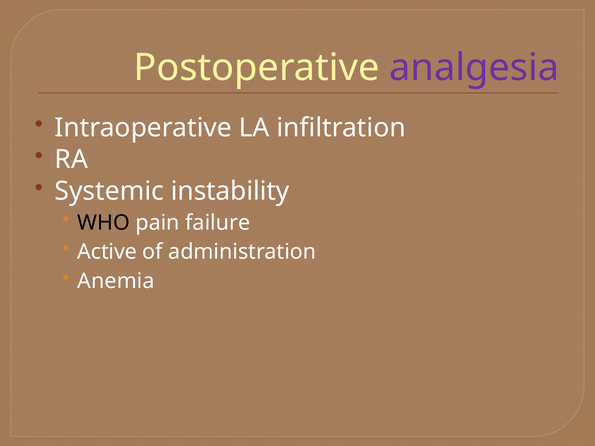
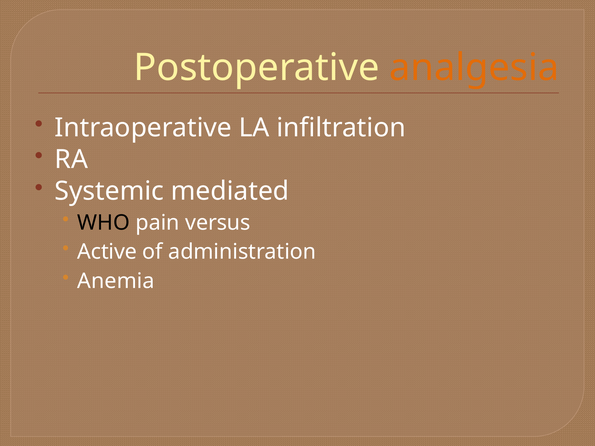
analgesia colour: purple -> orange
instability: instability -> mediated
failure: failure -> versus
